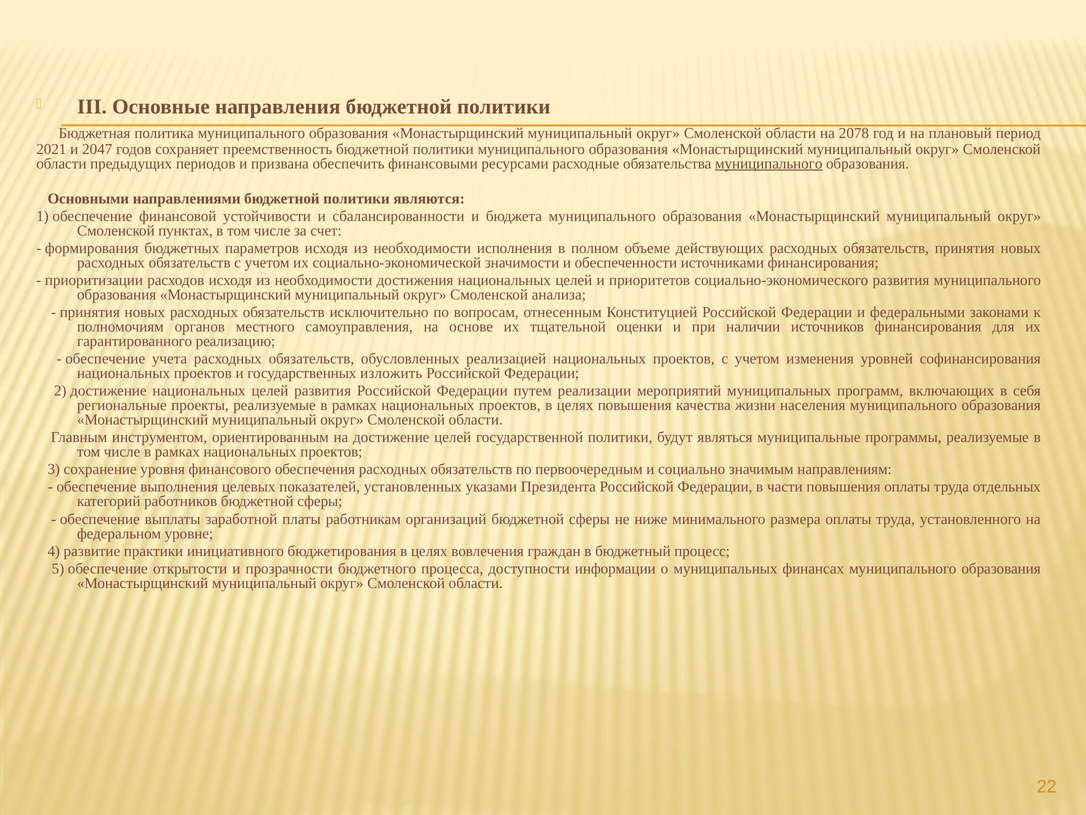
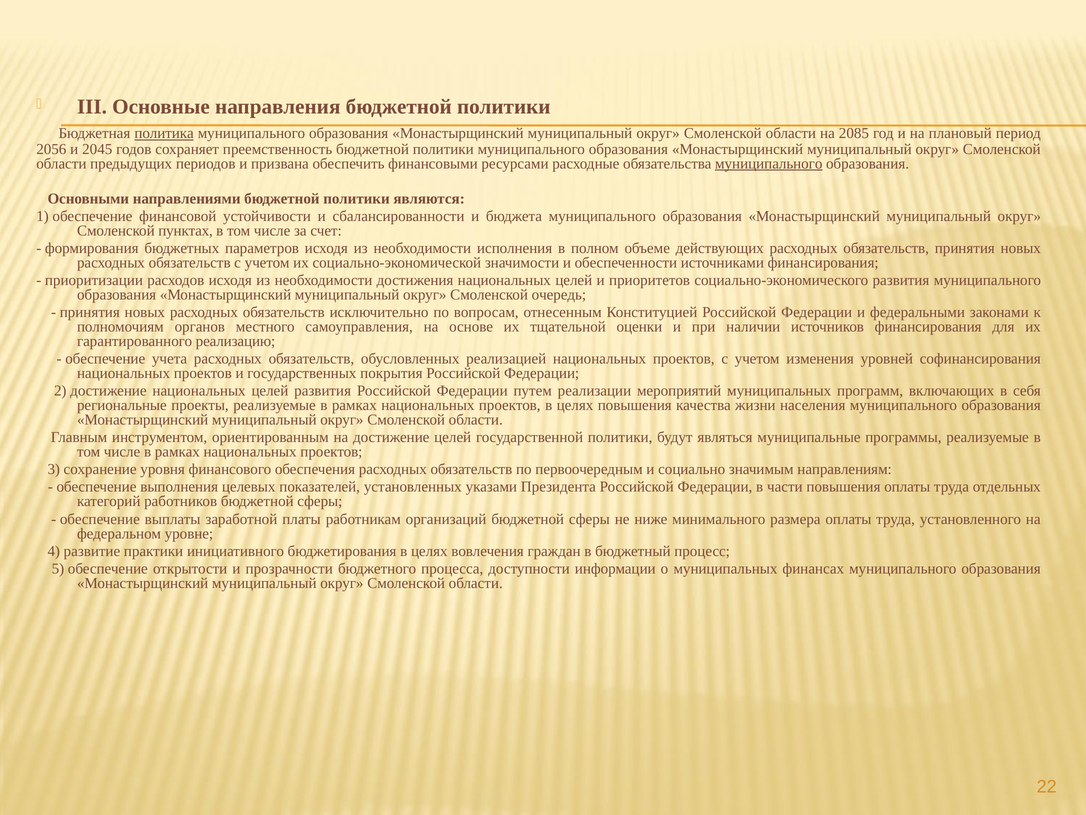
политика underline: none -> present
2078: 2078 -> 2085
2021: 2021 -> 2056
2047: 2047 -> 2045
анализа: анализа -> очередь
изложить: изложить -> покрытия
